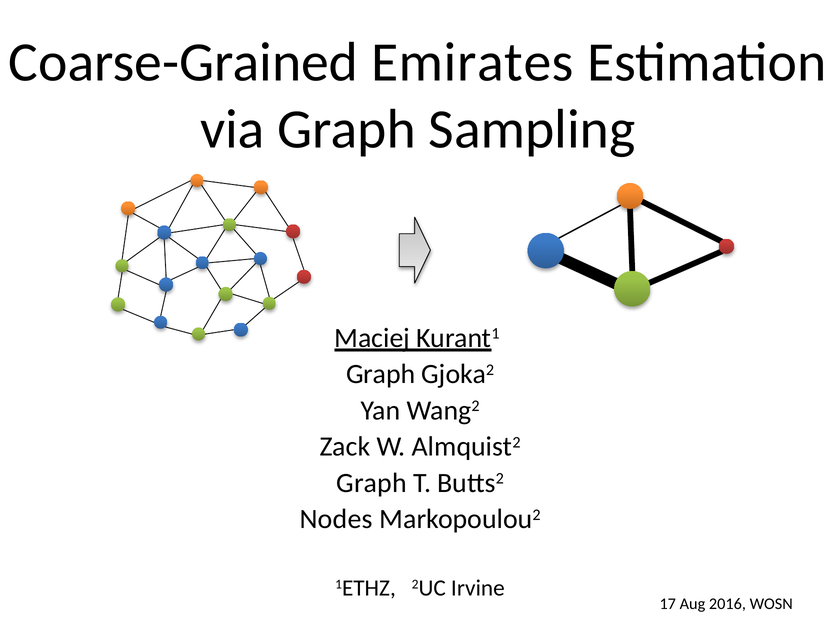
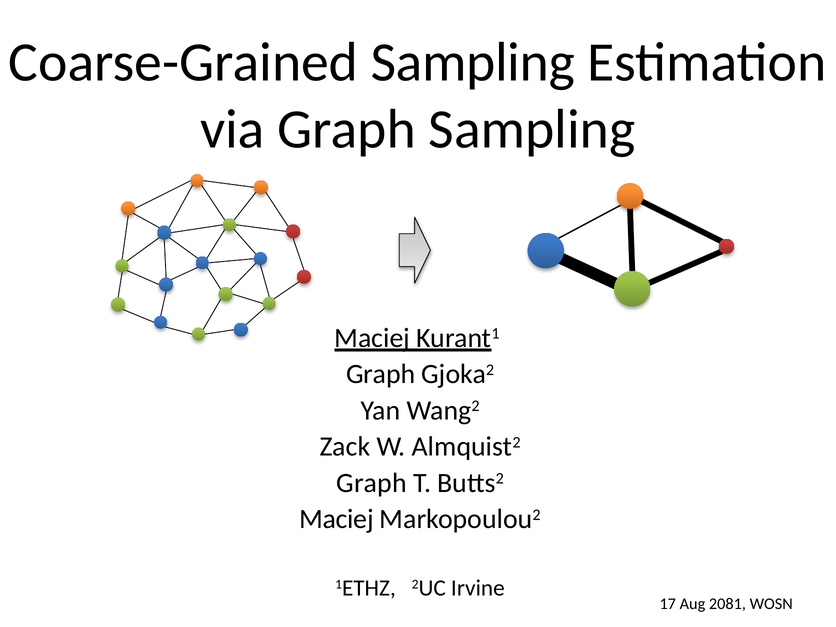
Coarse-Grained Emirates: Emirates -> Sampling
Nodes at (336, 519): Nodes -> Maciej
2016: 2016 -> 2081
